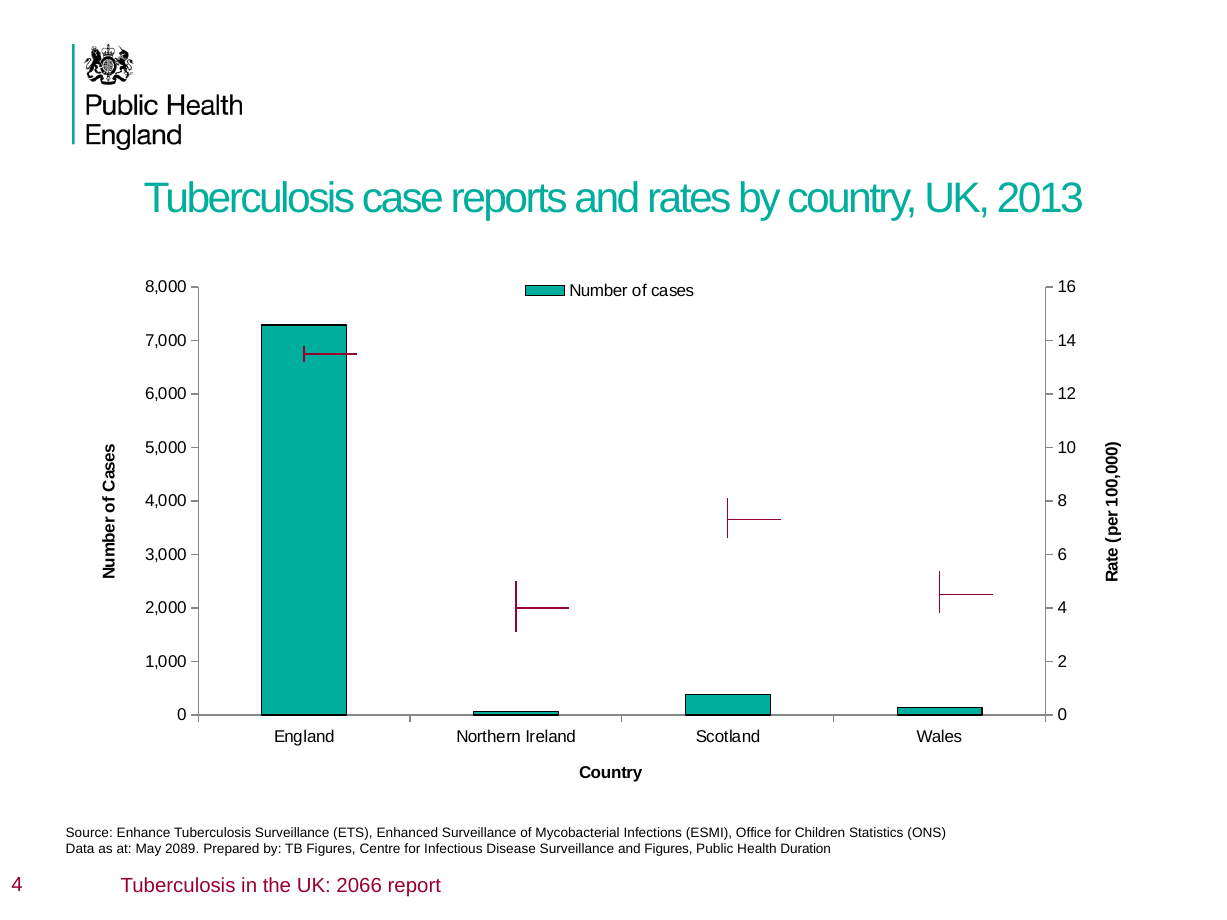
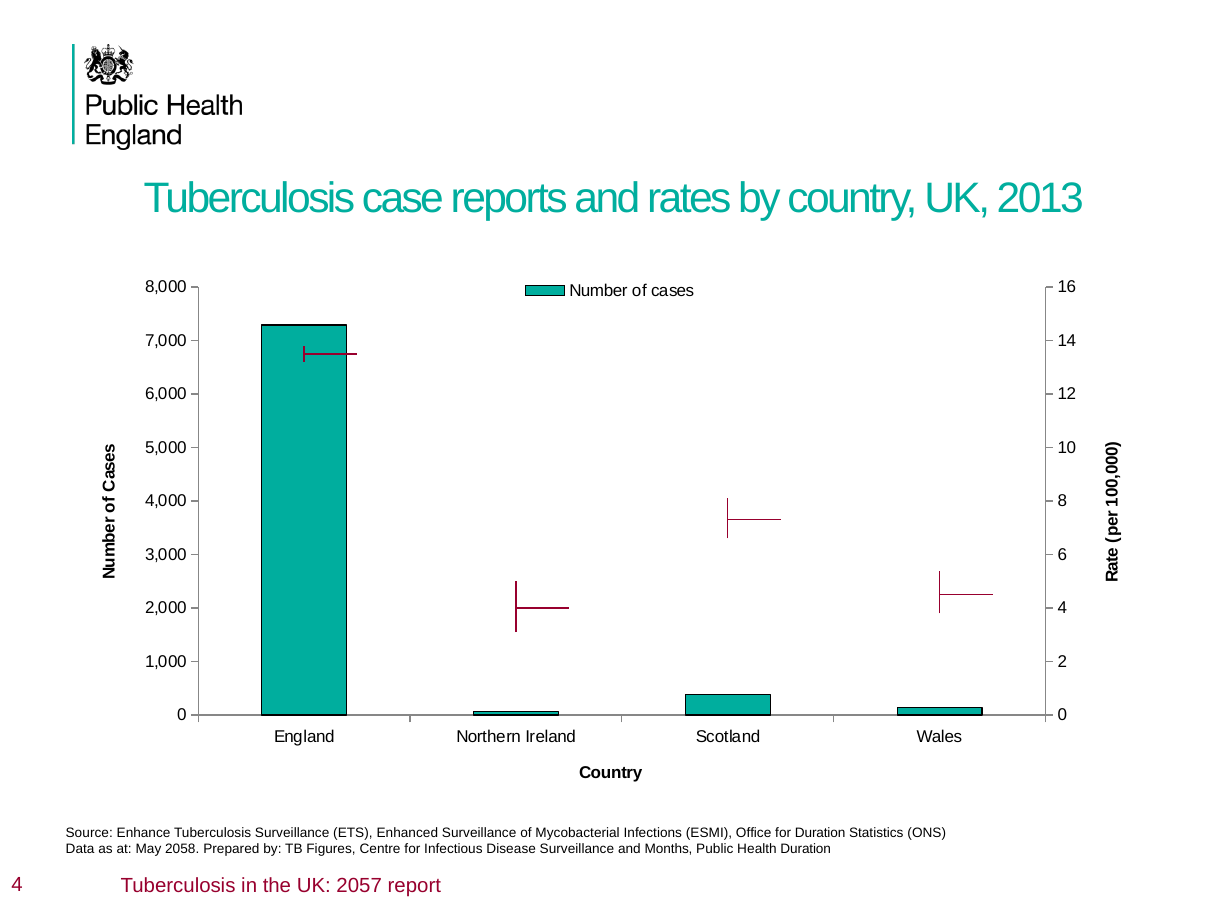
for Children: Children -> Duration
2089: 2089 -> 2058
and Figures: Figures -> Months
2066: 2066 -> 2057
